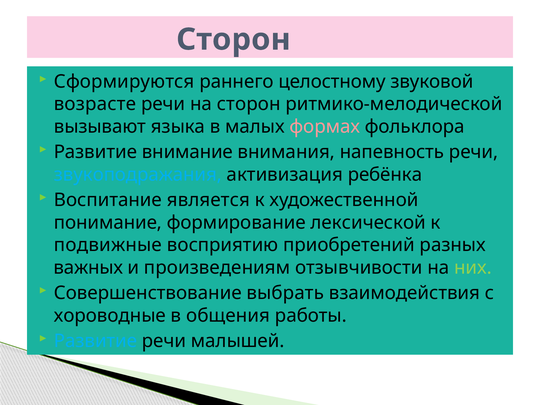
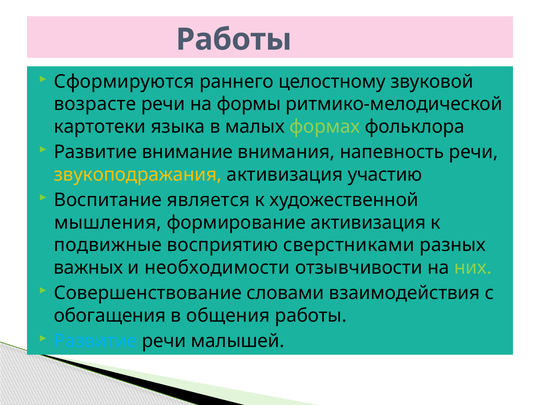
Сторон at (234, 39): Сторон -> Работы
на сторон: сторон -> формы
вызывают: вызывают -> картотеки
формах colour: pink -> light green
звукоподражания colour: light blue -> yellow
ребёнка: ребёнка -> участию
понимание: понимание -> мышления
формирование лексической: лексической -> активизация
приобретений: приобретений -> сверстниками
произведениям: произведениям -> необходимости
выбрать: выбрать -> словами
хороводные: хороводные -> обогащения
